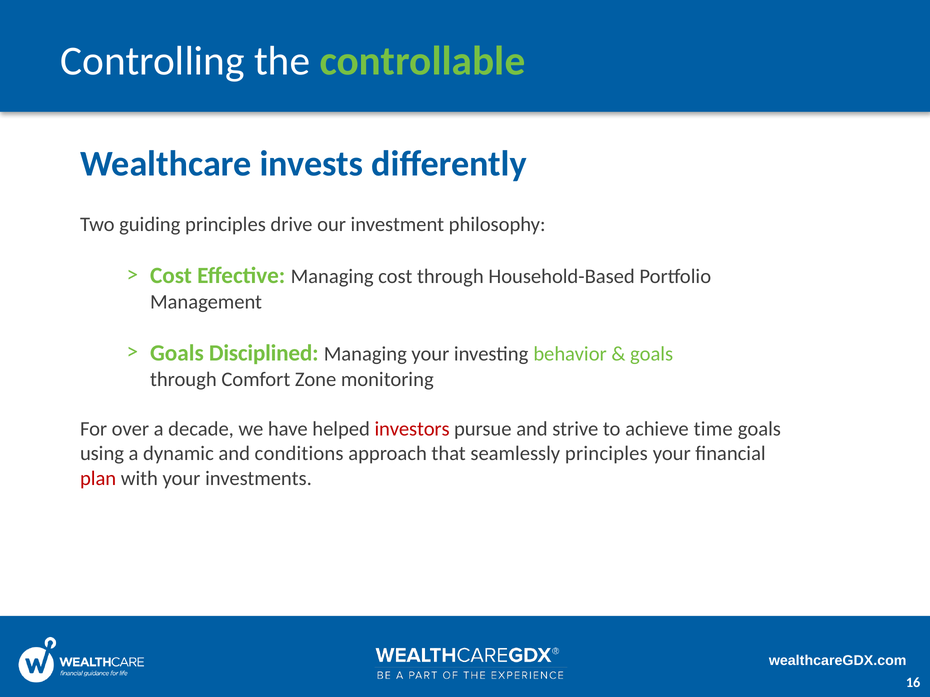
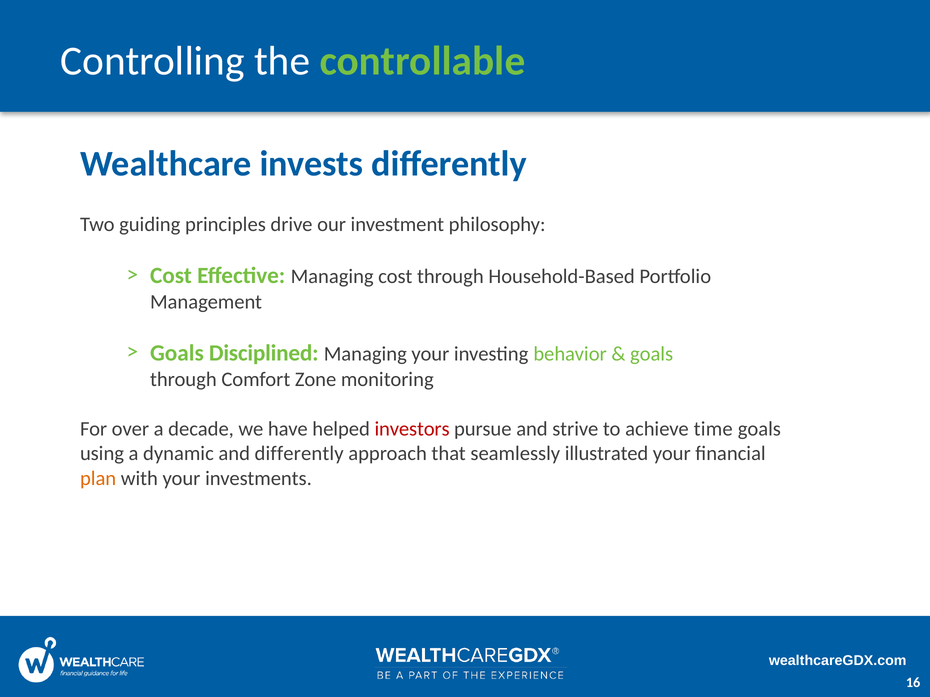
and conditions: conditions -> differently
seamlessly principles: principles -> illustrated
plan colour: red -> orange
